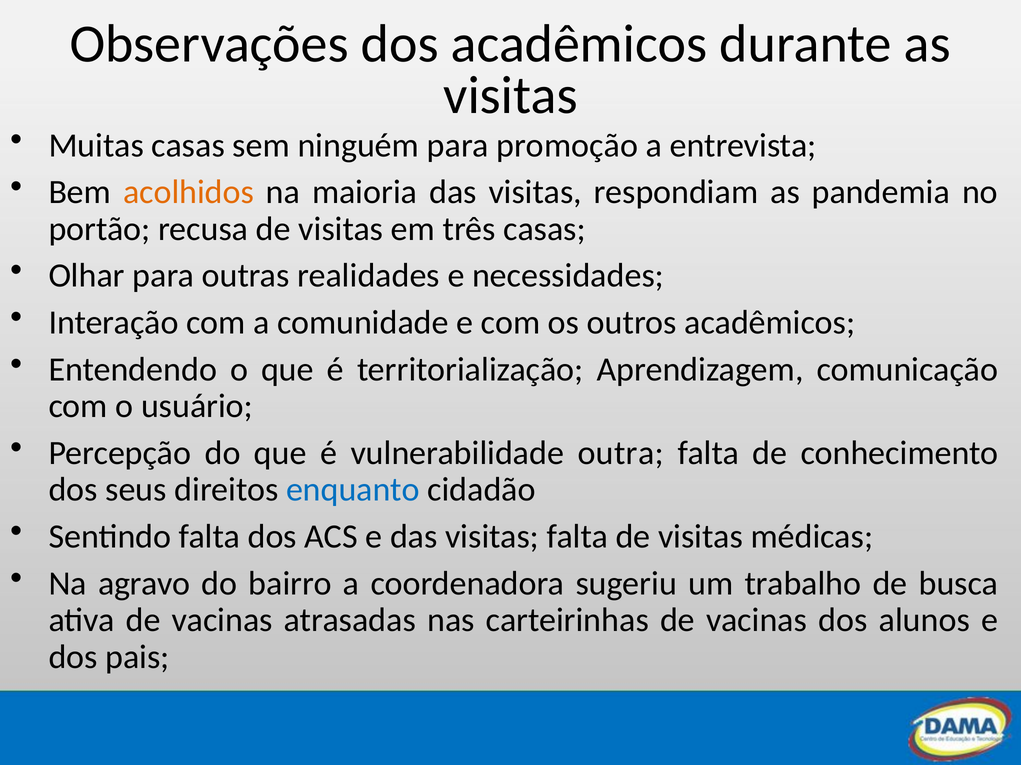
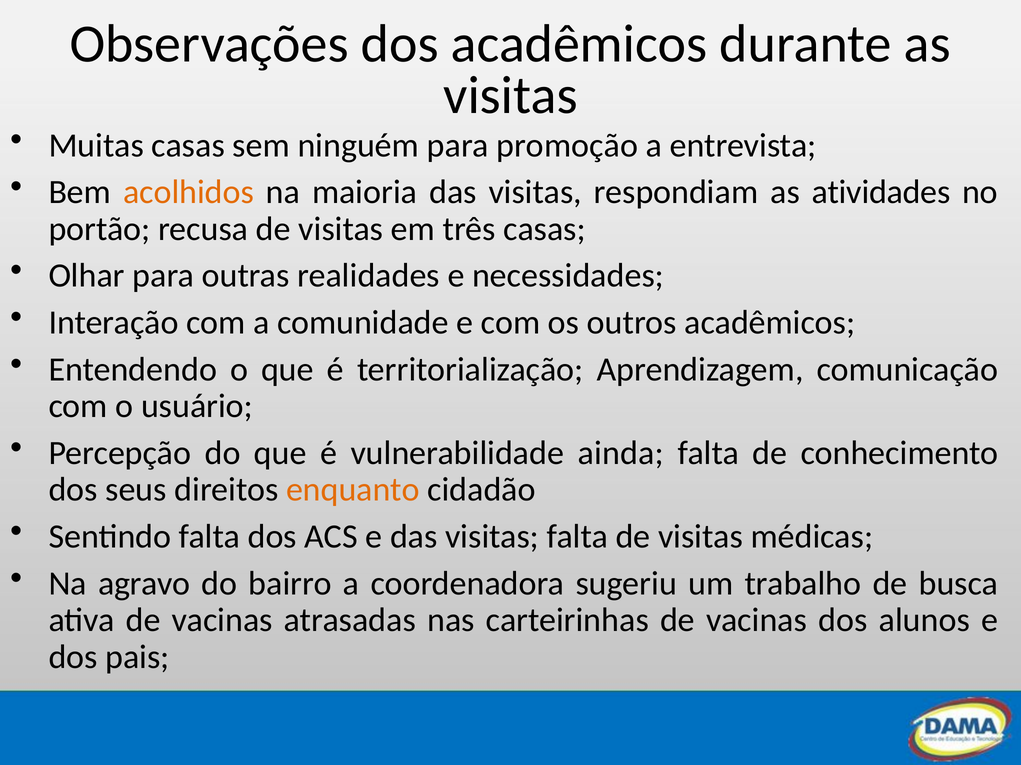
pandemia: pandemia -> atividades
outra: outra -> ainda
enquanto colour: blue -> orange
